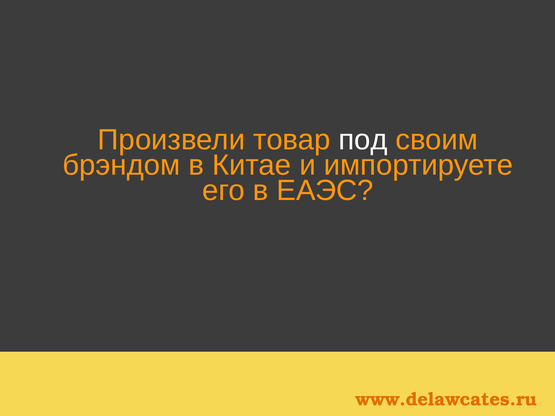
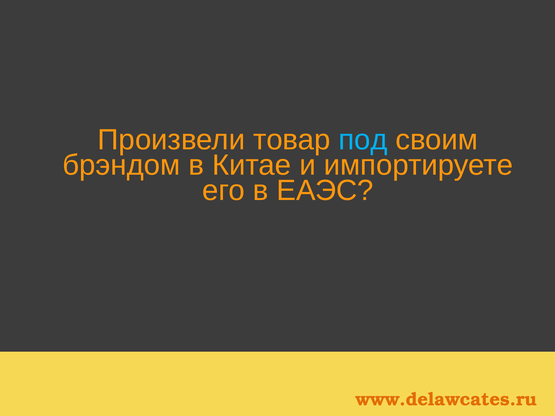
под colour: white -> light blue
